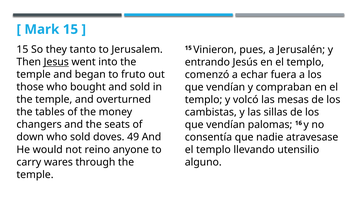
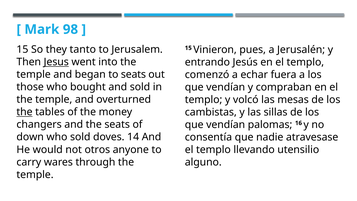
Mark 15: 15 -> 98
to fruto: fruto -> seats
the at (25, 112) underline: none -> present
49: 49 -> 14
reino: reino -> otros
